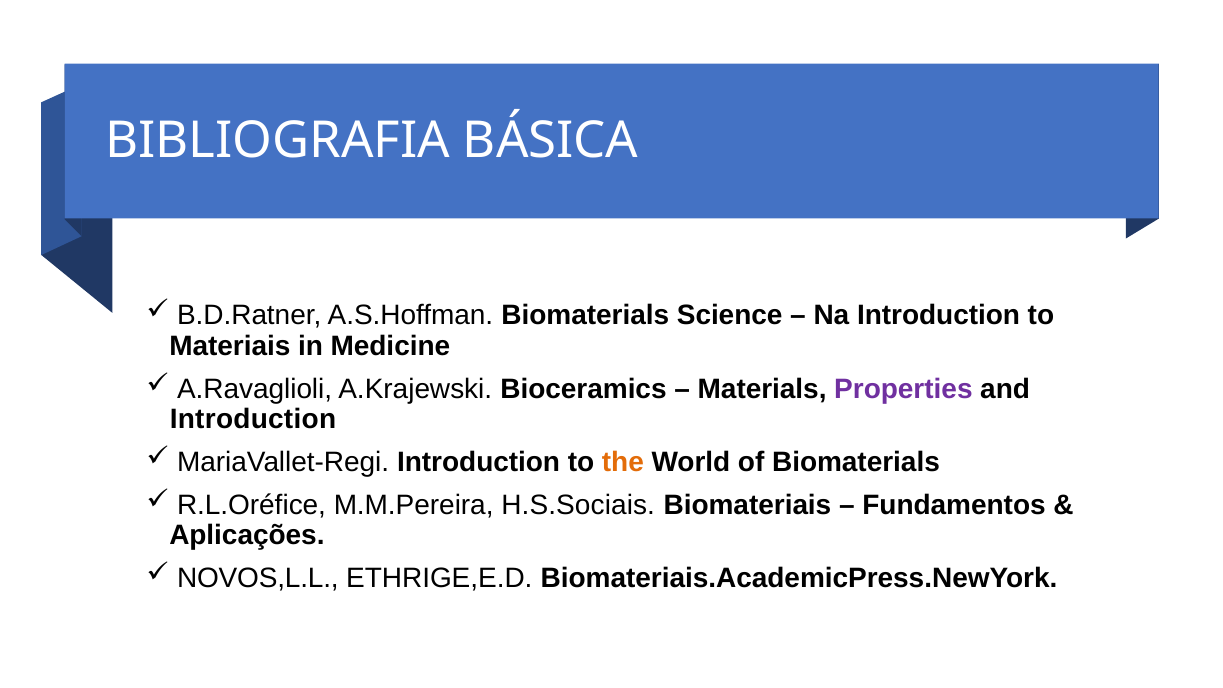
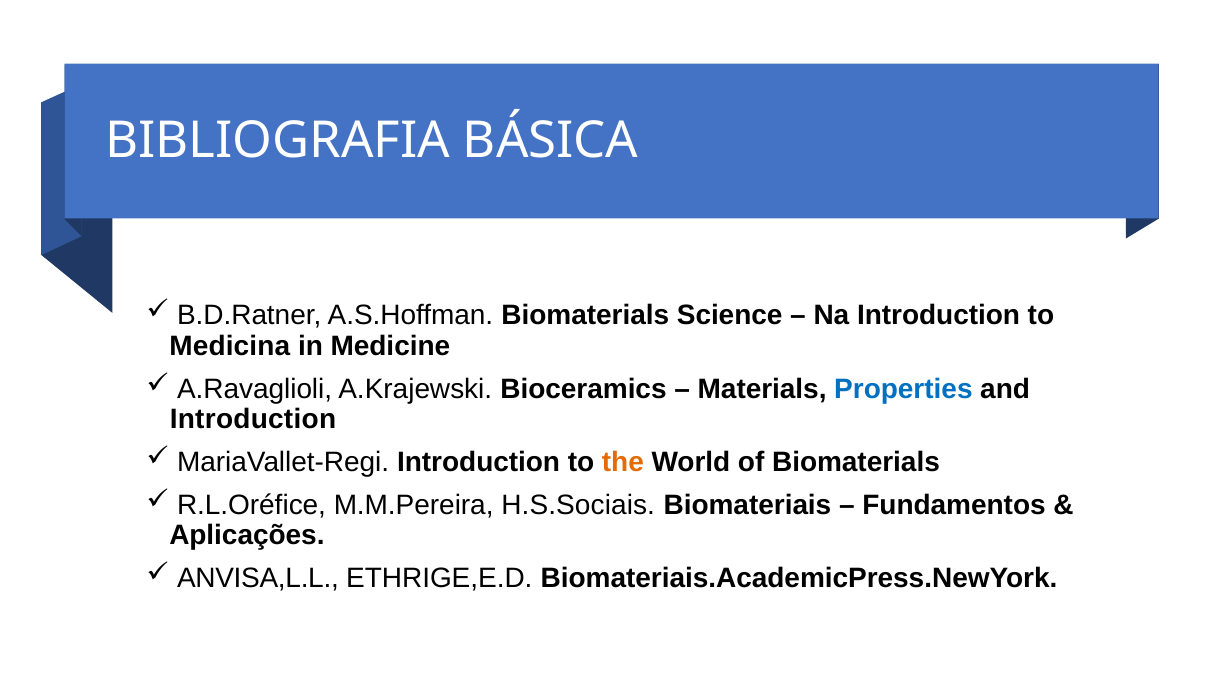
Materiais: Materiais -> Medicina
Properties colour: purple -> blue
NOVOS,L.L: NOVOS,L.L -> ANVISA,L.L
